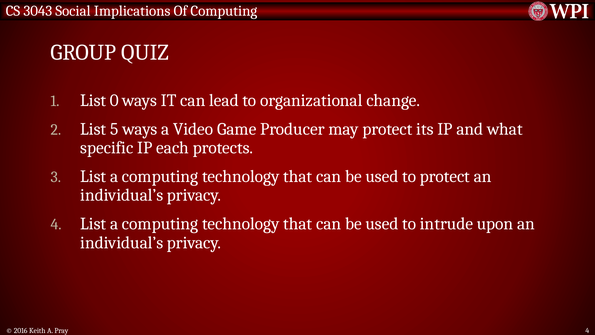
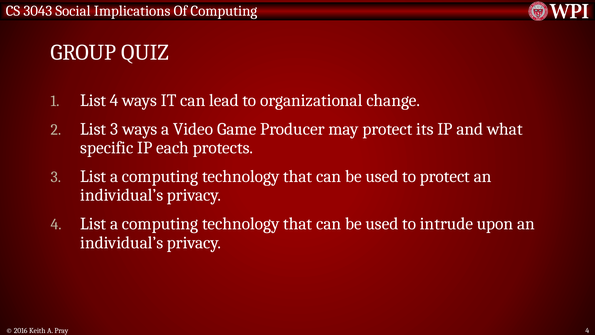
List 0: 0 -> 4
List 5: 5 -> 3
